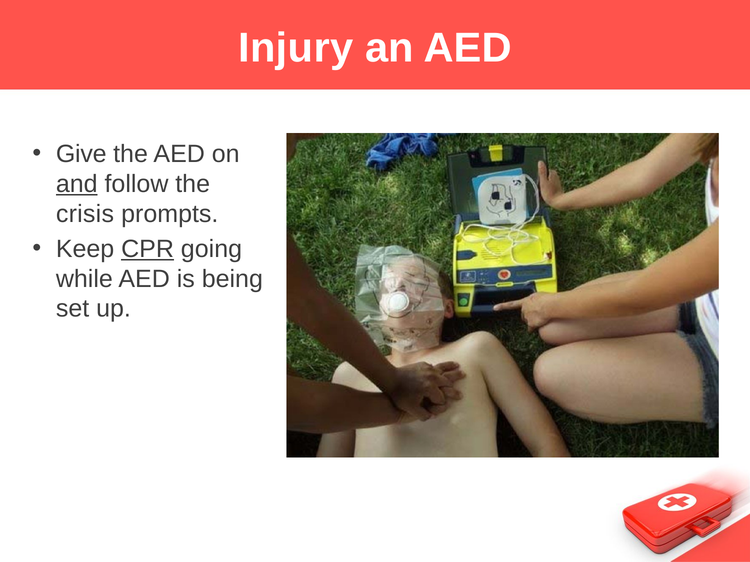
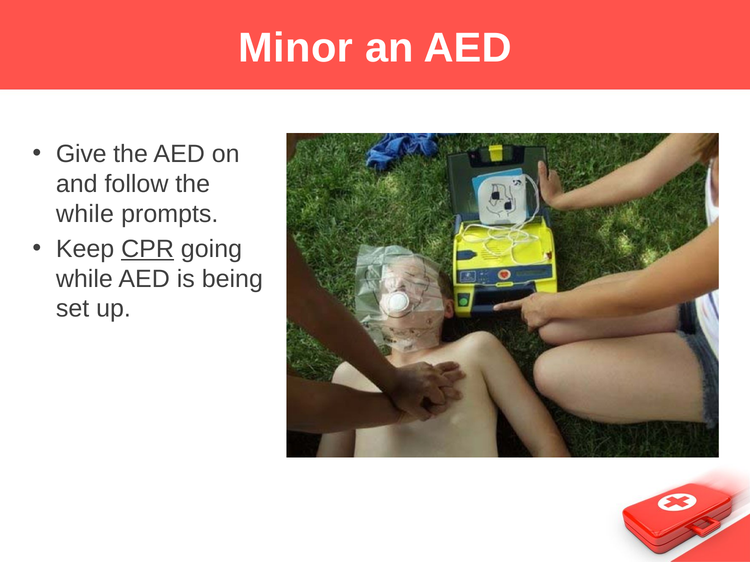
Injury: Injury -> Minor
and underline: present -> none
crisis at (85, 214): crisis -> while
